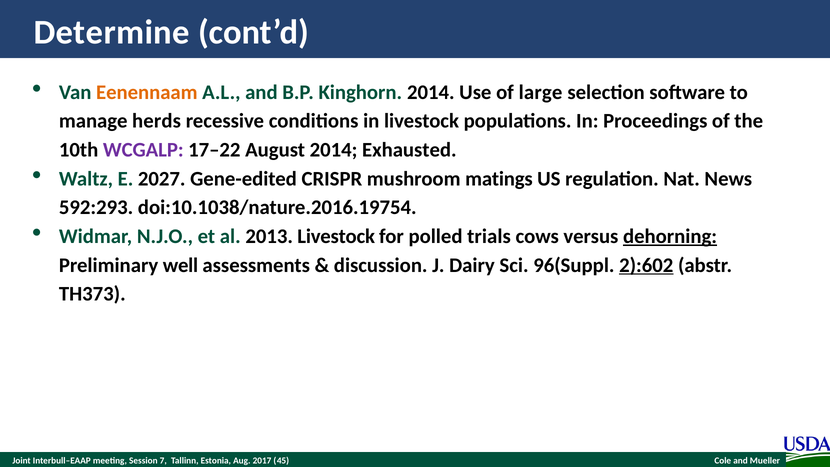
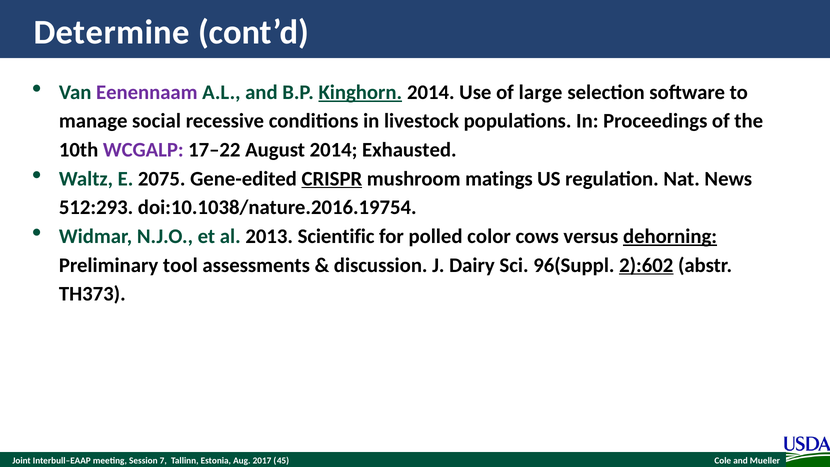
Eenennaam colour: orange -> purple
Kinghorn underline: none -> present
herds: herds -> social
2027: 2027 -> 2075
CRISPR underline: none -> present
592:293: 592:293 -> 512:293
2013 Livestock: Livestock -> Scientific
trials: trials -> color
well: well -> tool
